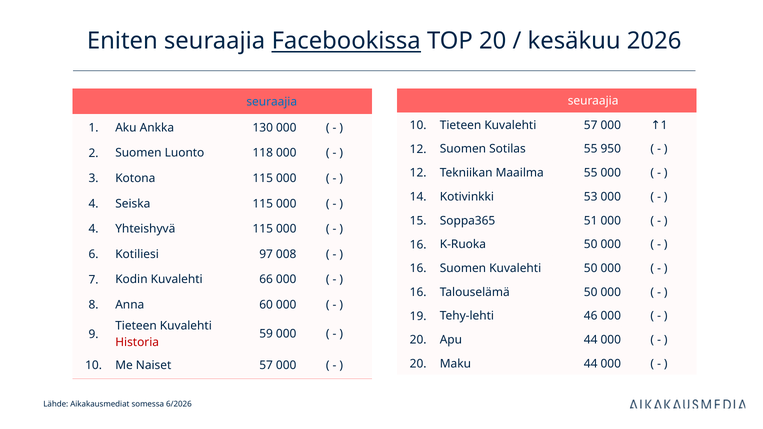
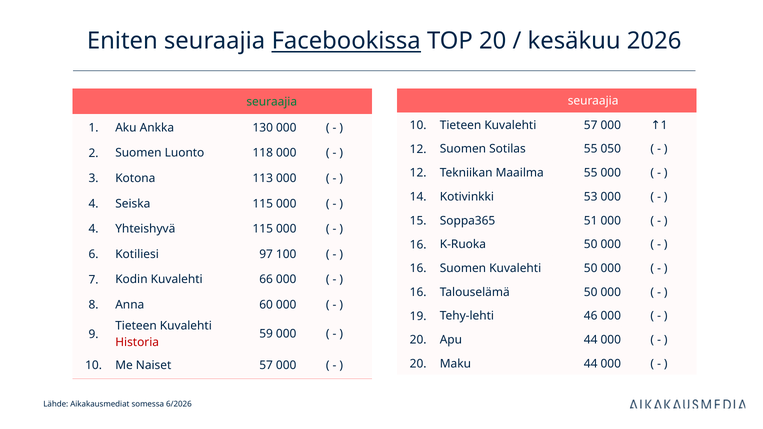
seuraajia at (272, 102) colour: blue -> green
950: 950 -> 050
Kotona 115: 115 -> 113
008: 008 -> 100
